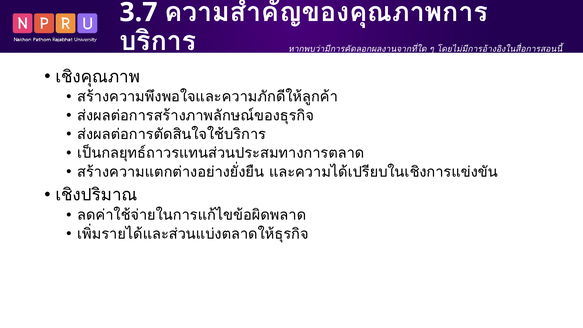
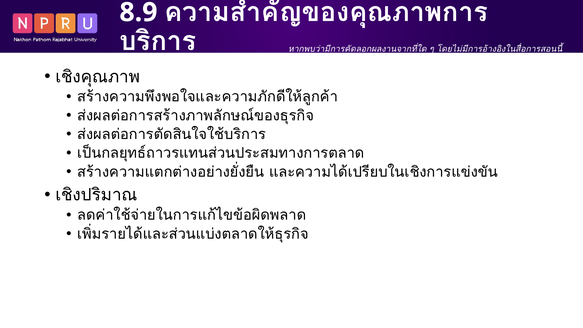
3.7: 3.7 -> 8.9
